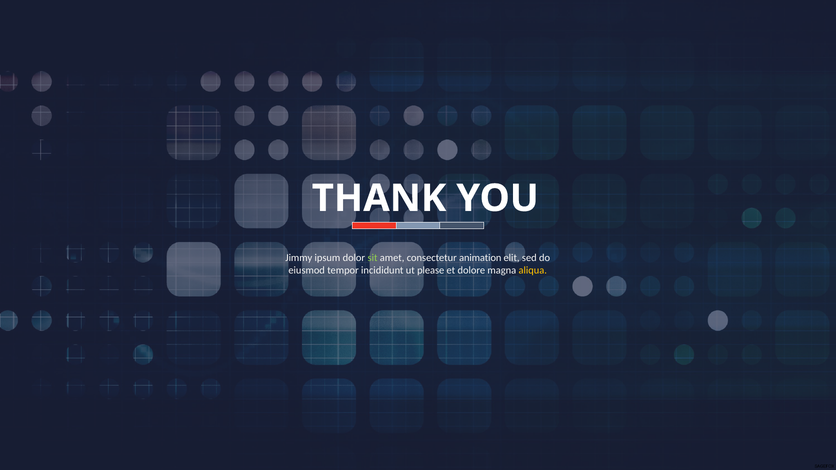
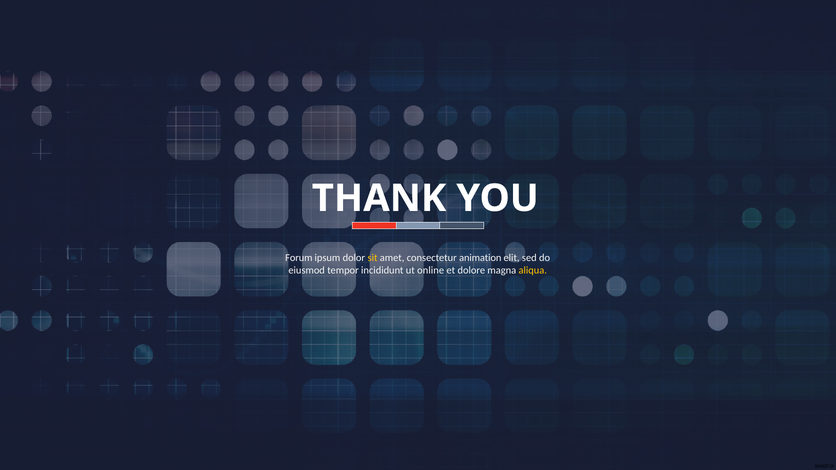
Jimmy: Jimmy -> Forum
sit colour: light green -> yellow
please: please -> online
